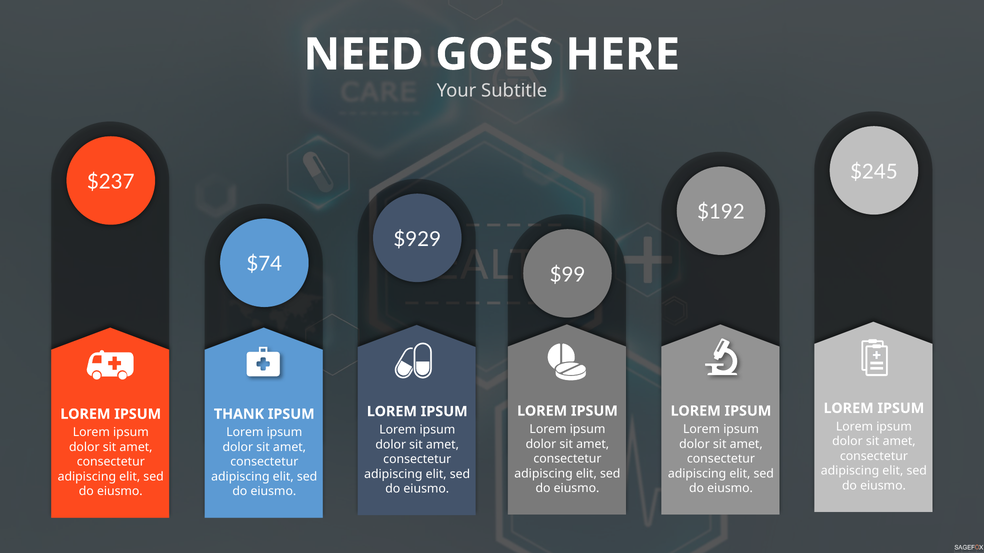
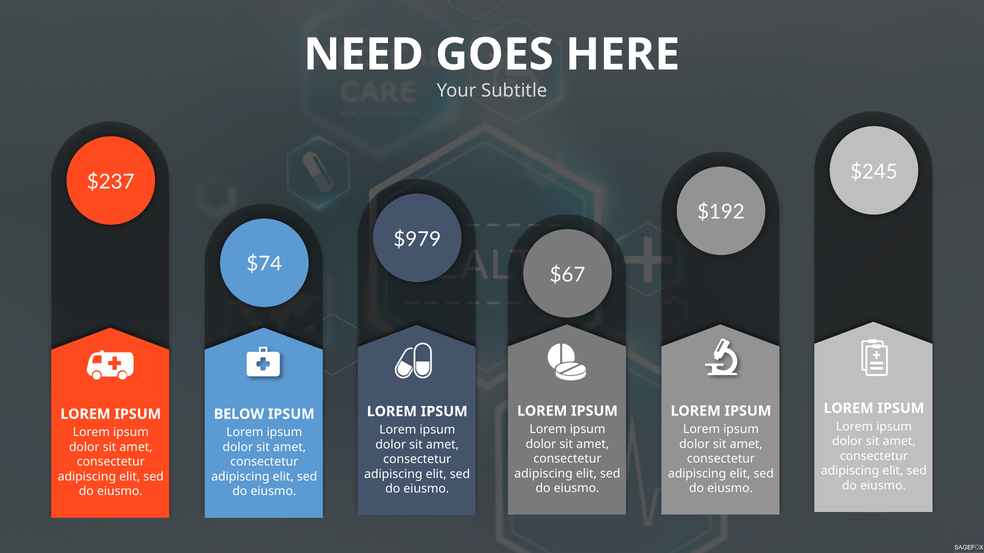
$929: $929 -> $979
$99: $99 -> $67
THANK: THANK -> BELOW
